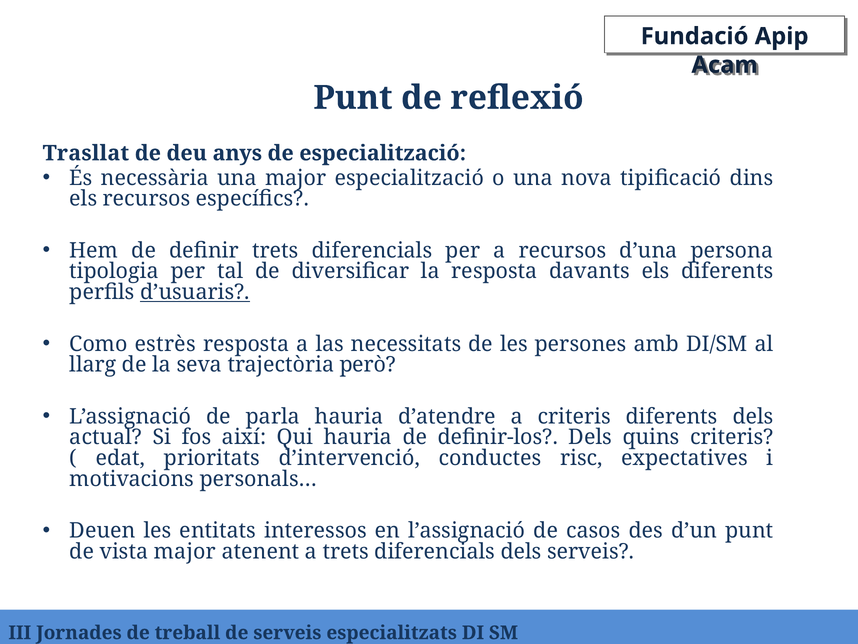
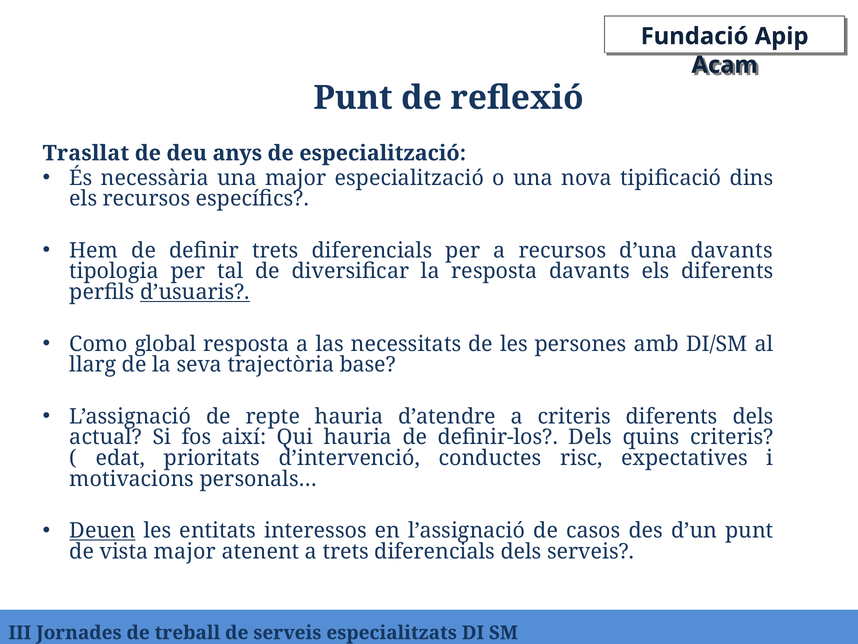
d’una persona: persona -> davants
estrès: estrès -> global
però: però -> base
parla: parla -> repte
Deuen underline: none -> present
